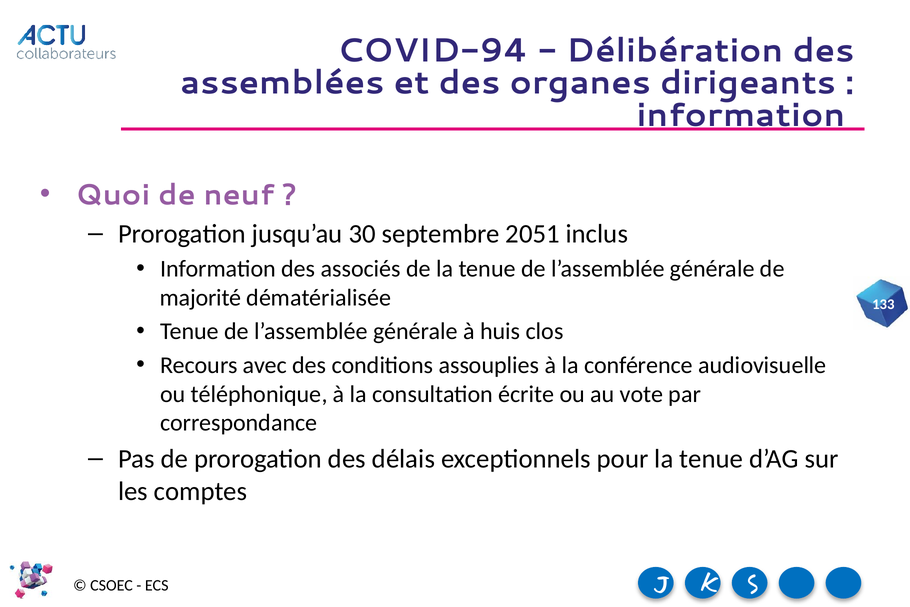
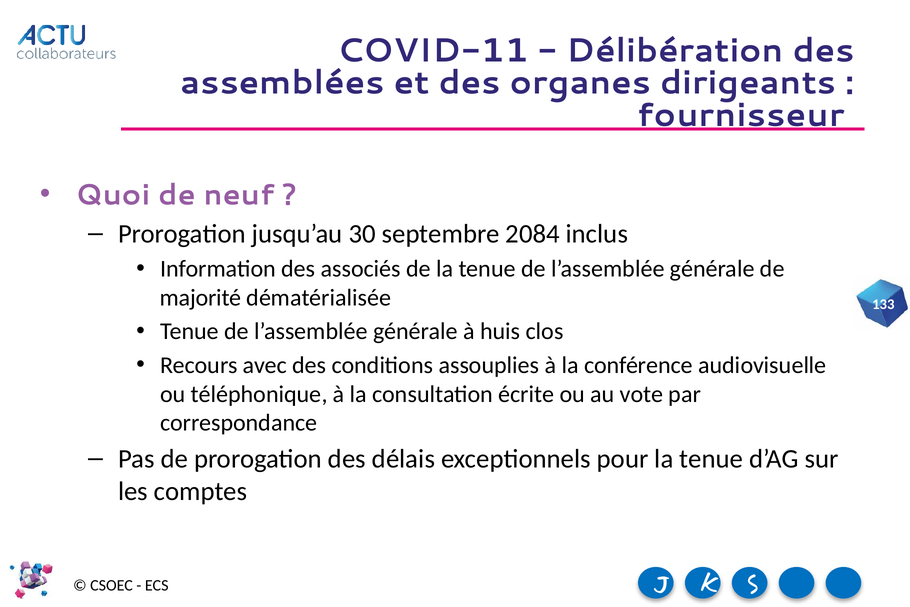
COVID-94: COVID-94 -> COVID-11
information at (741, 115): information -> fournisseur
2051: 2051 -> 2084
